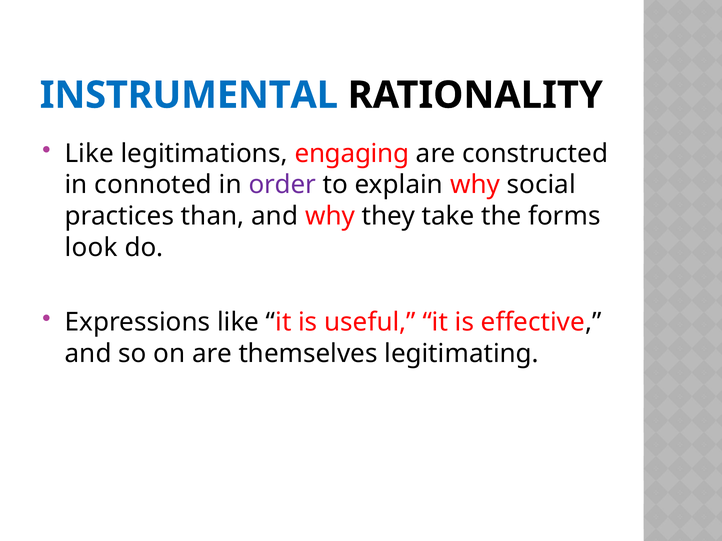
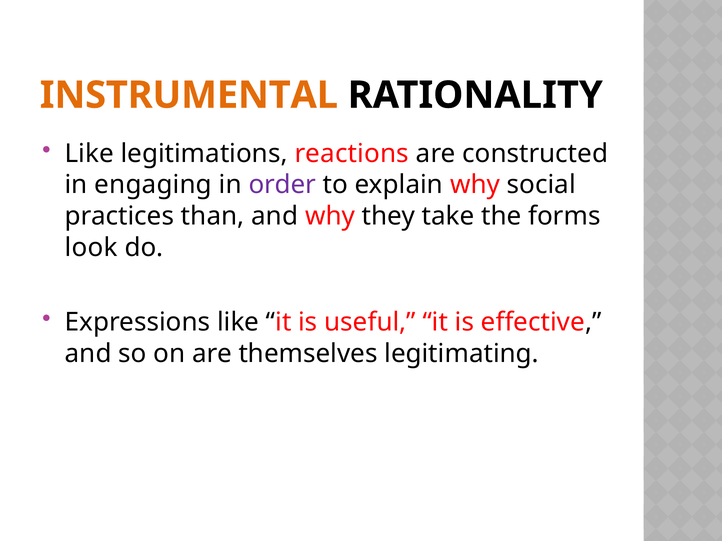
INSTRUMENTAL colour: blue -> orange
engaging: engaging -> reactions
connoted: connoted -> engaging
